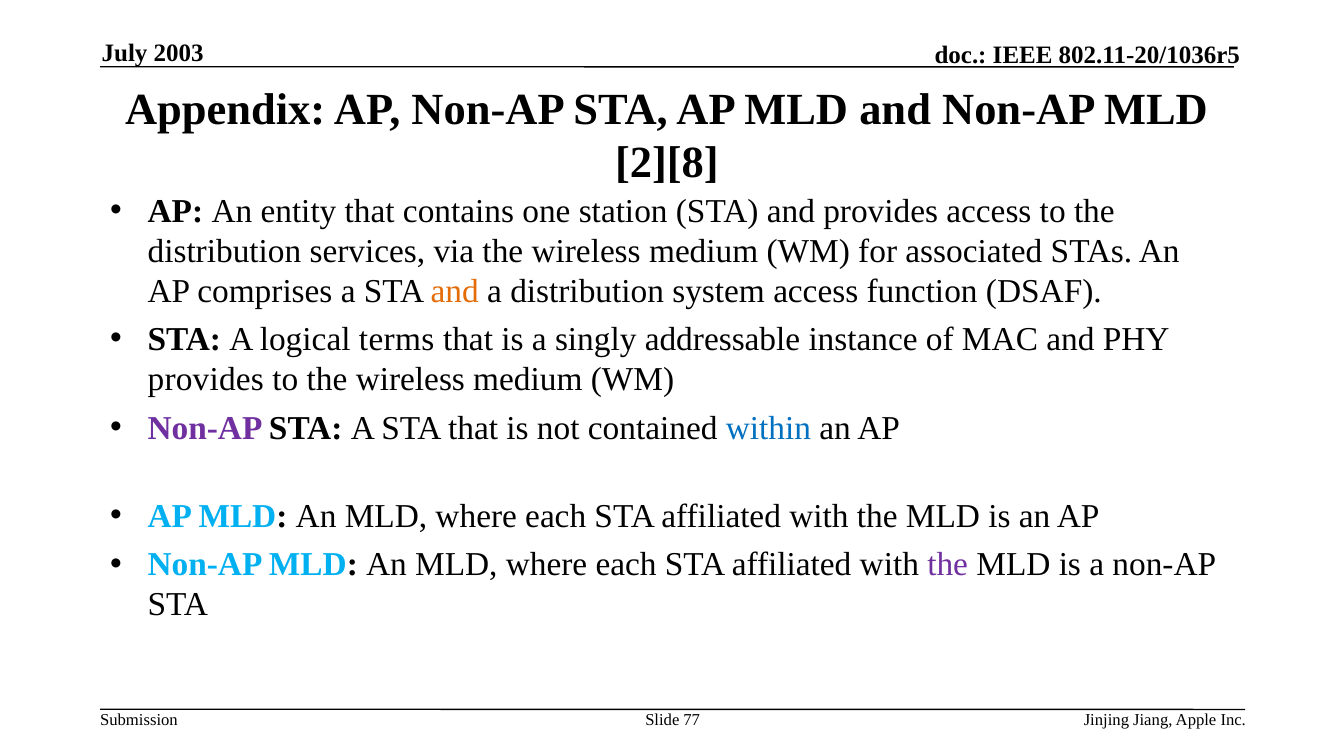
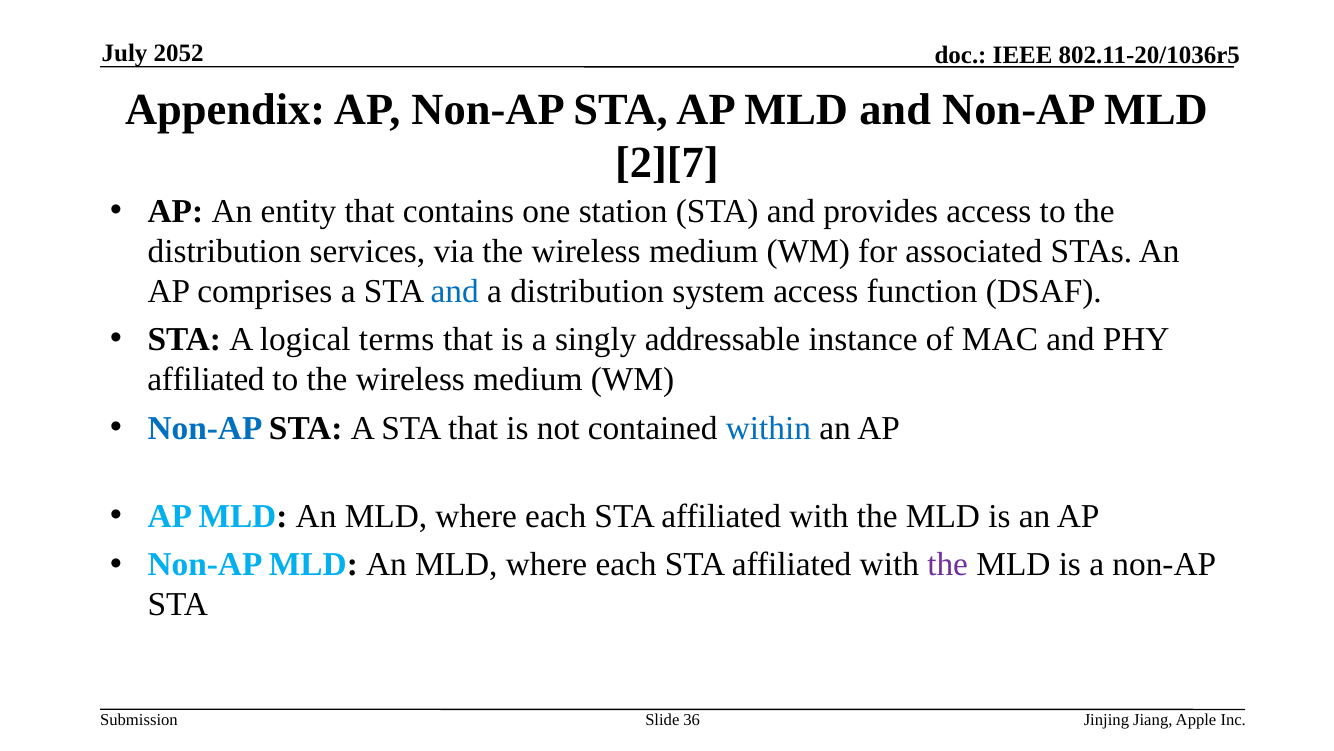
2003: 2003 -> 2052
2][8: 2][8 -> 2][7
and at (455, 291) colour: orange -> blue
provides at (206, 379): provides -> affiliated
Non-AP at (205, 428) colour: purple -> blue
77: 77 -> 36
